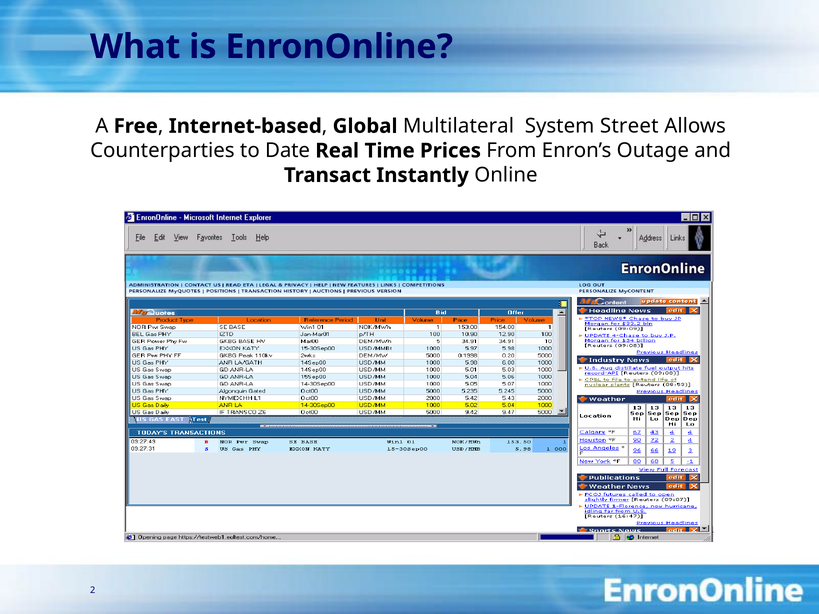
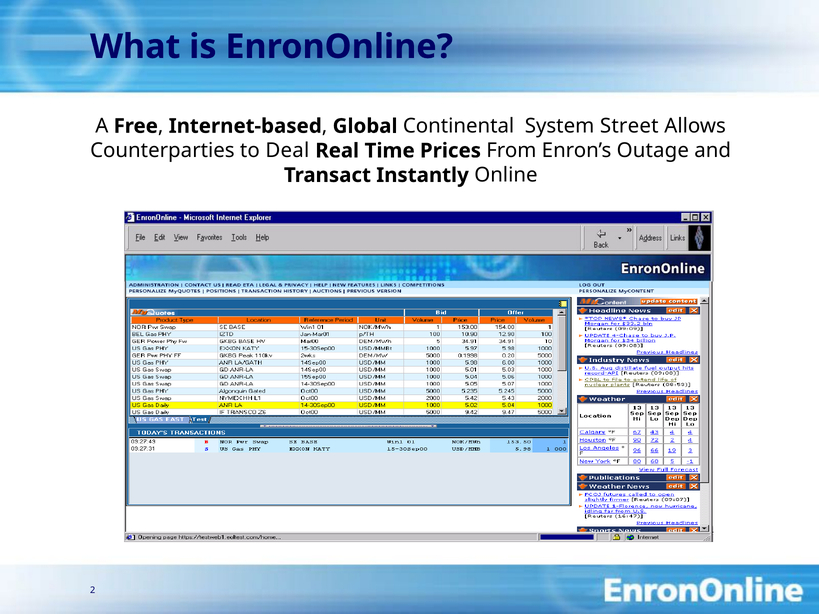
Multilateral: Multilateral -> Continental
Date: Date -> Deal
